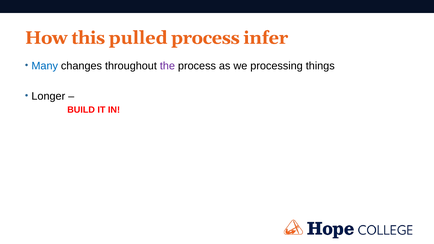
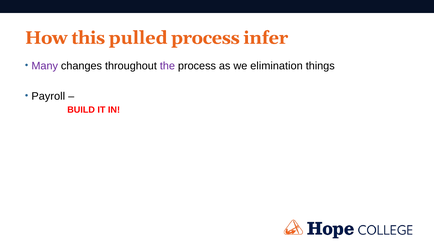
Many colour: blue -> purple
processing: processing -> elimination
Longer: Longer -> Payroll
